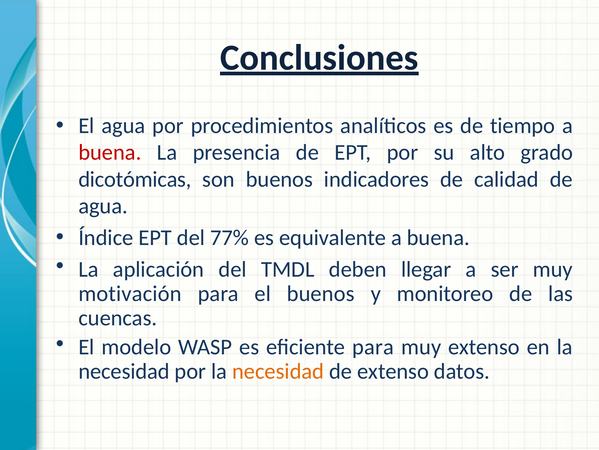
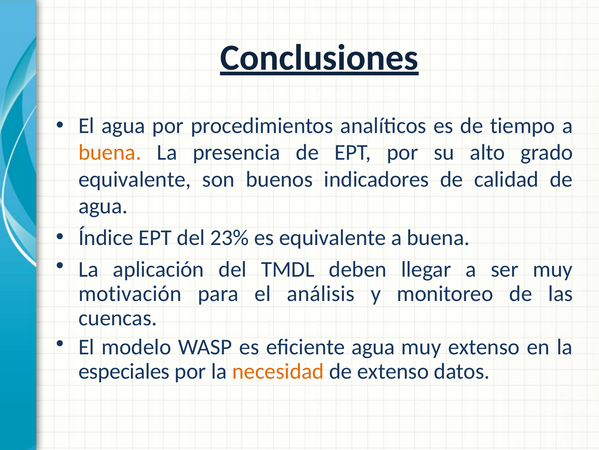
buena at (110, 152) colour: red -> orange
dicotómicas at (135, 179): dicotómicas -> equivalente
77%: 77% -> 23%
el buenos: buenos -> análisis
eficiente para: para -> agua
necesidad at (124, 371): necesidad -> especiales
